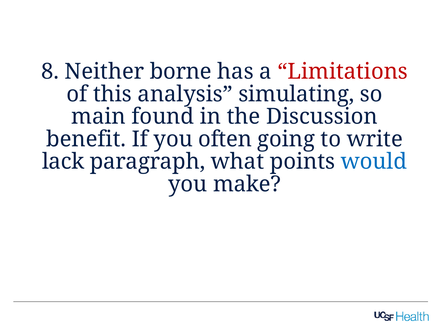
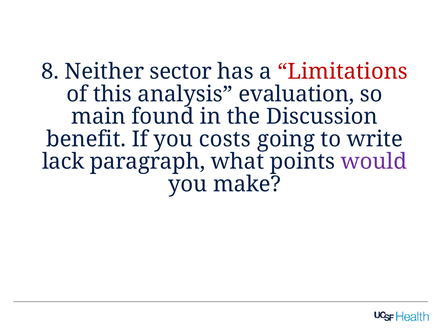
borne: borne -> sector
simulating: simulating -> evaluation
often: often -> costs
would colour: blue -> purple
